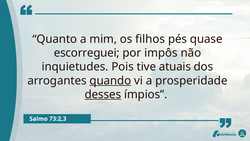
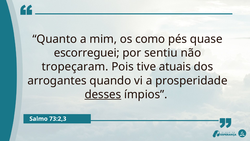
filhos: filhos -> como
impôs: impôs -> sentiu
inquietudes: inquietudes -> tropeçaram
quando underline: present -> none
